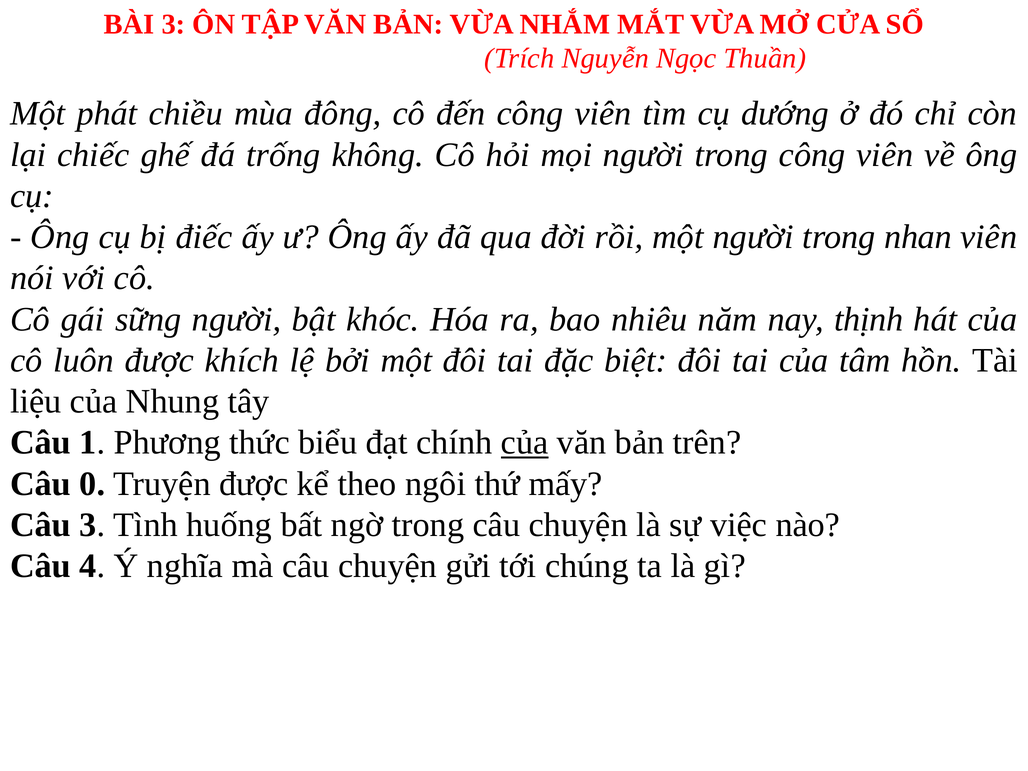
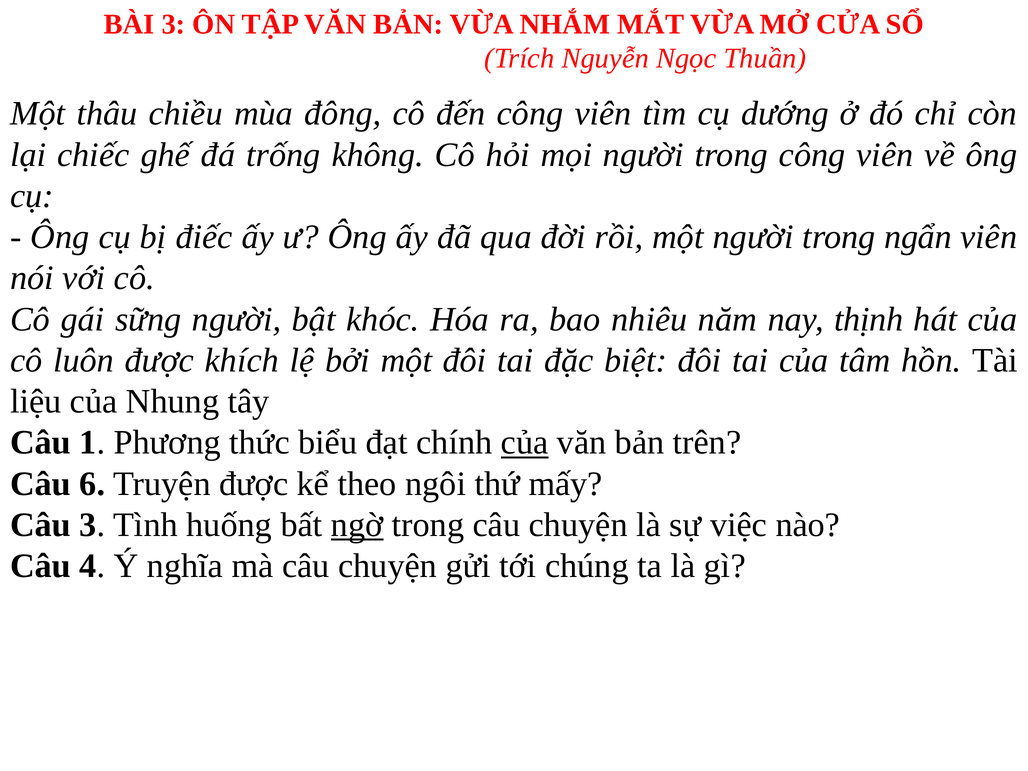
phát: phát -> thâu
nhan: nhan -> ngẩn
0: 0 -> 6
ngờ underline: none -> present
